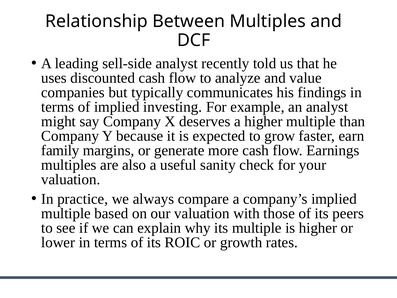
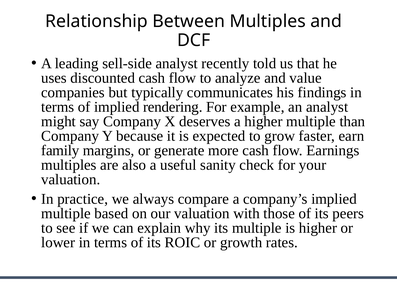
investing: investing -> rendering
